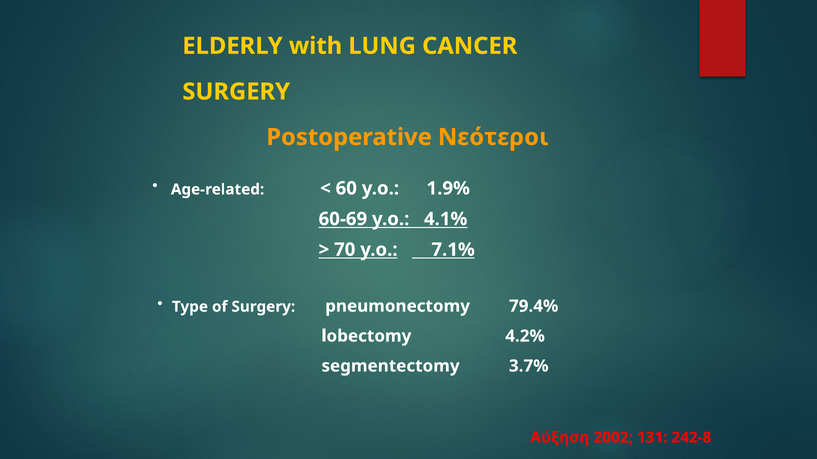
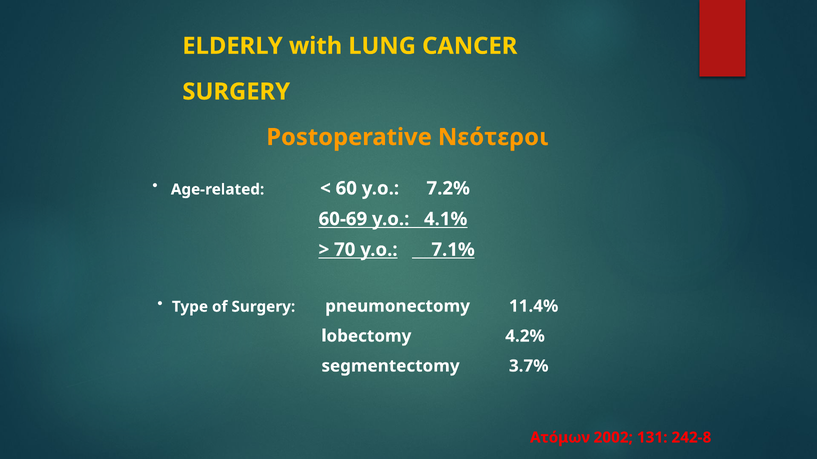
1.9%: 1.9% -> 7.2%
79.4%: 79.4% -> 11.4%
Αύξηση: Αύξηση -> Ατόμων
